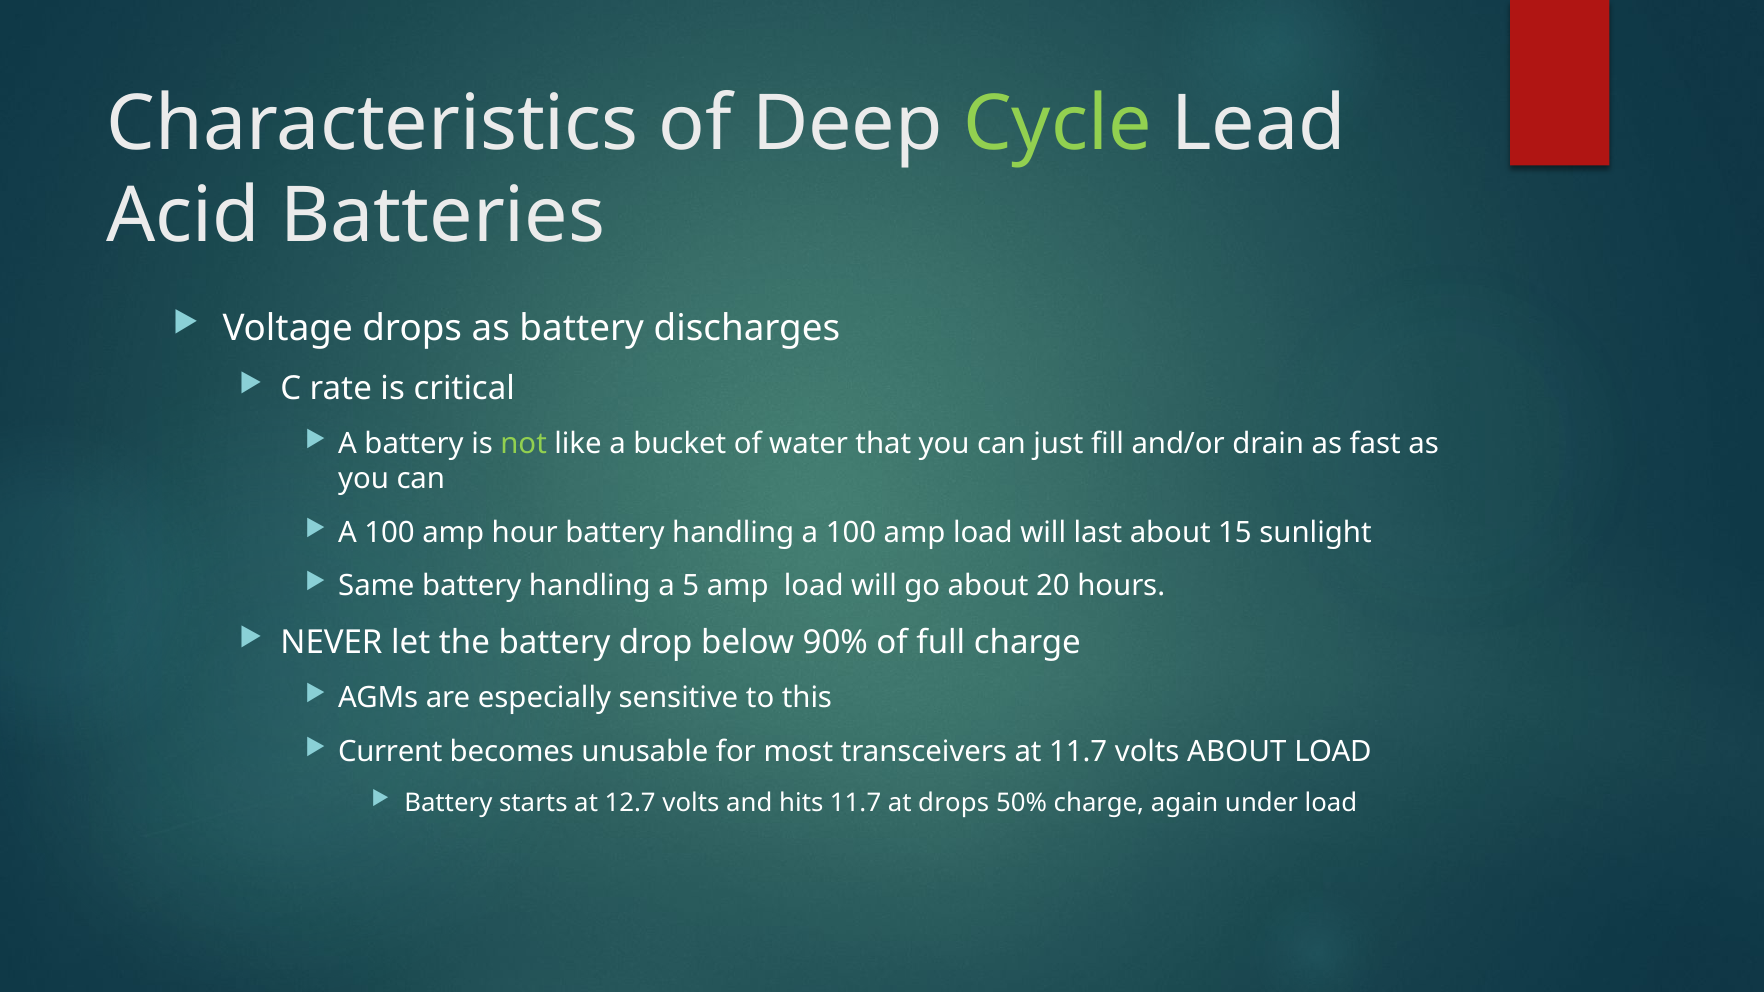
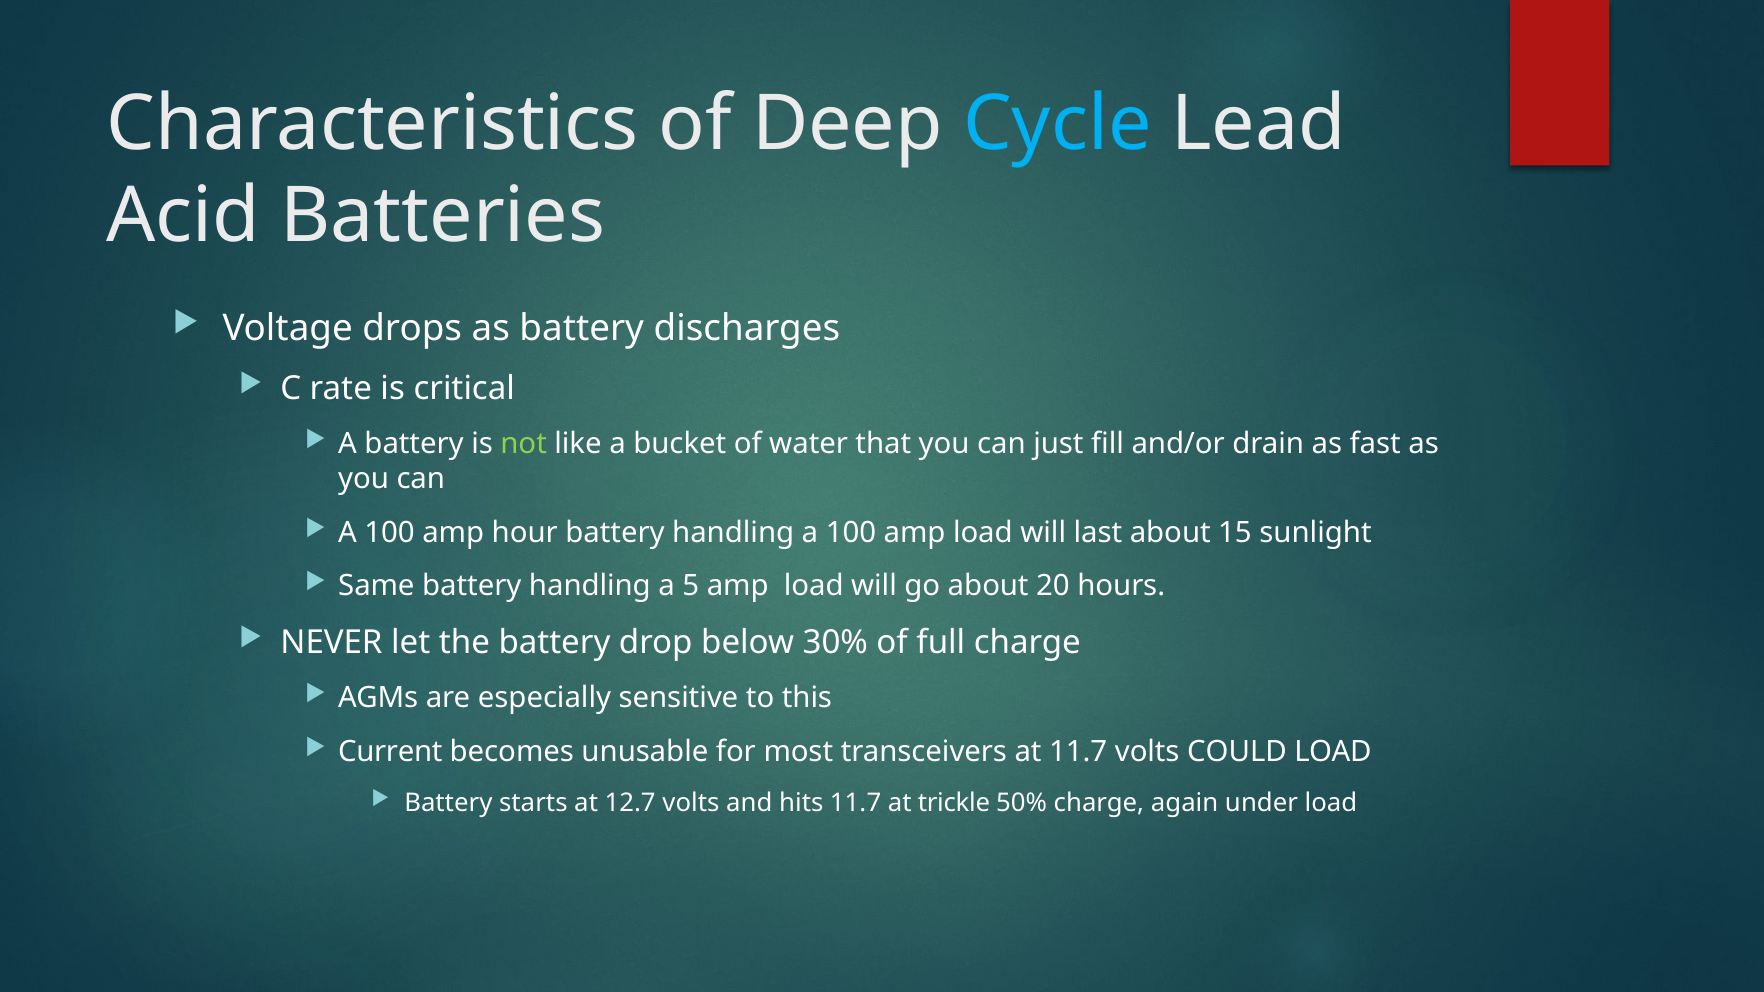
Cycle colour: light green -> light blue
90%: 90% -> 30%
volts ABOUT: ABOUT -> COULD
at drops: drops -> trickle
